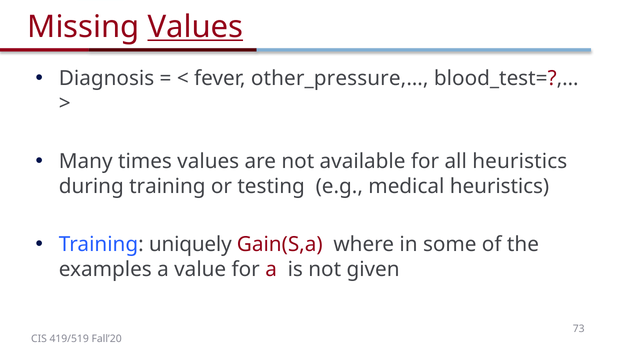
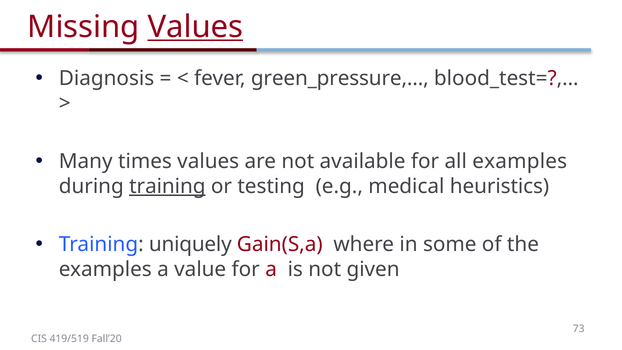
other_pressure,…: other_pressure,… -> green_pressure,…
all heuristics: heuristics -> examples
training at (167, 186) underline: none -> present
